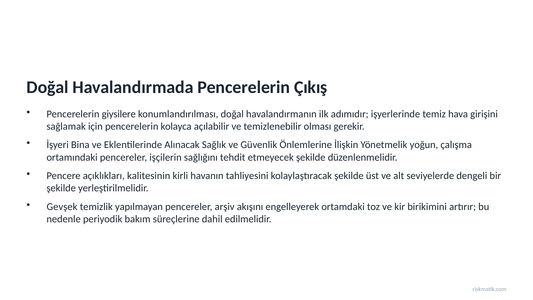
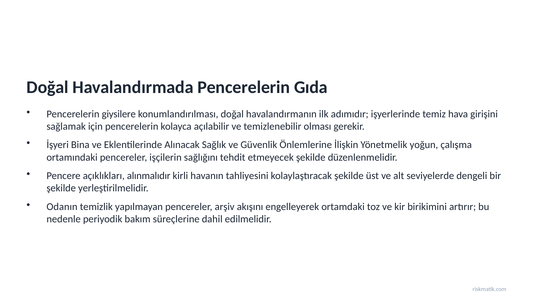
Çıkış: Çıkış -> Gıda
kalitesinin: kalitesinin -> alınmalıdır
Gevşek: Gevşek -> Odanın
